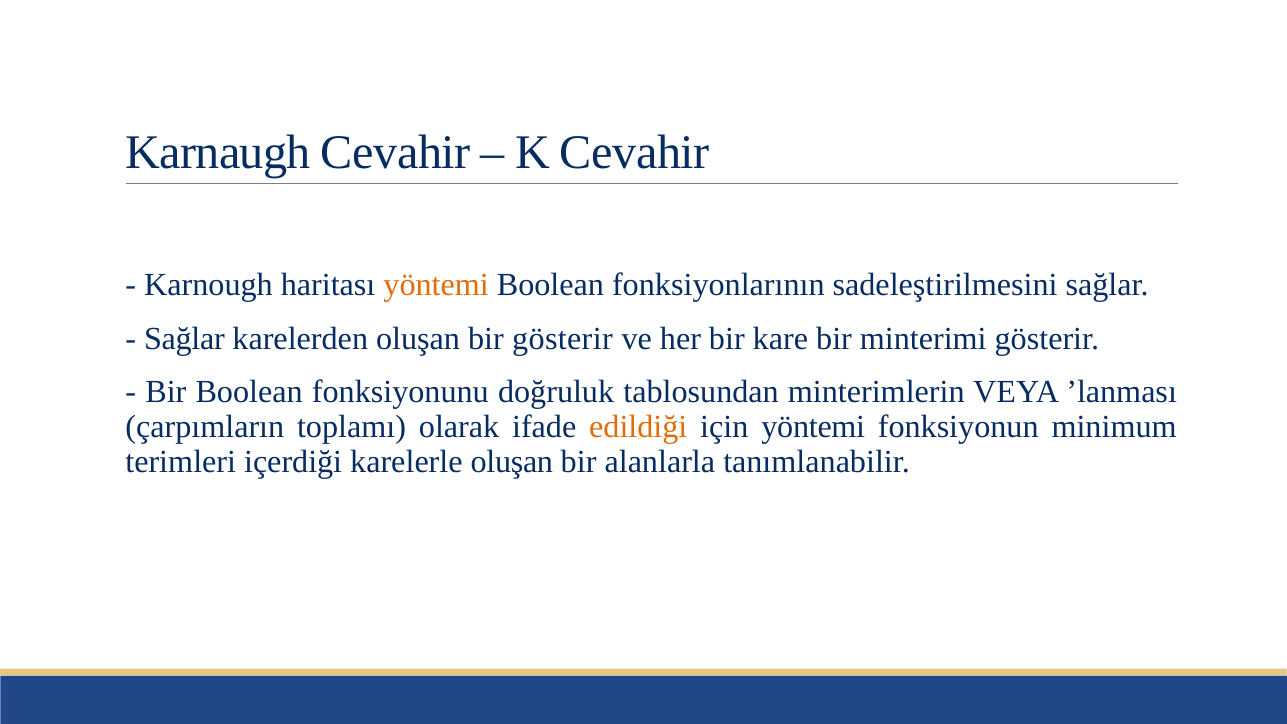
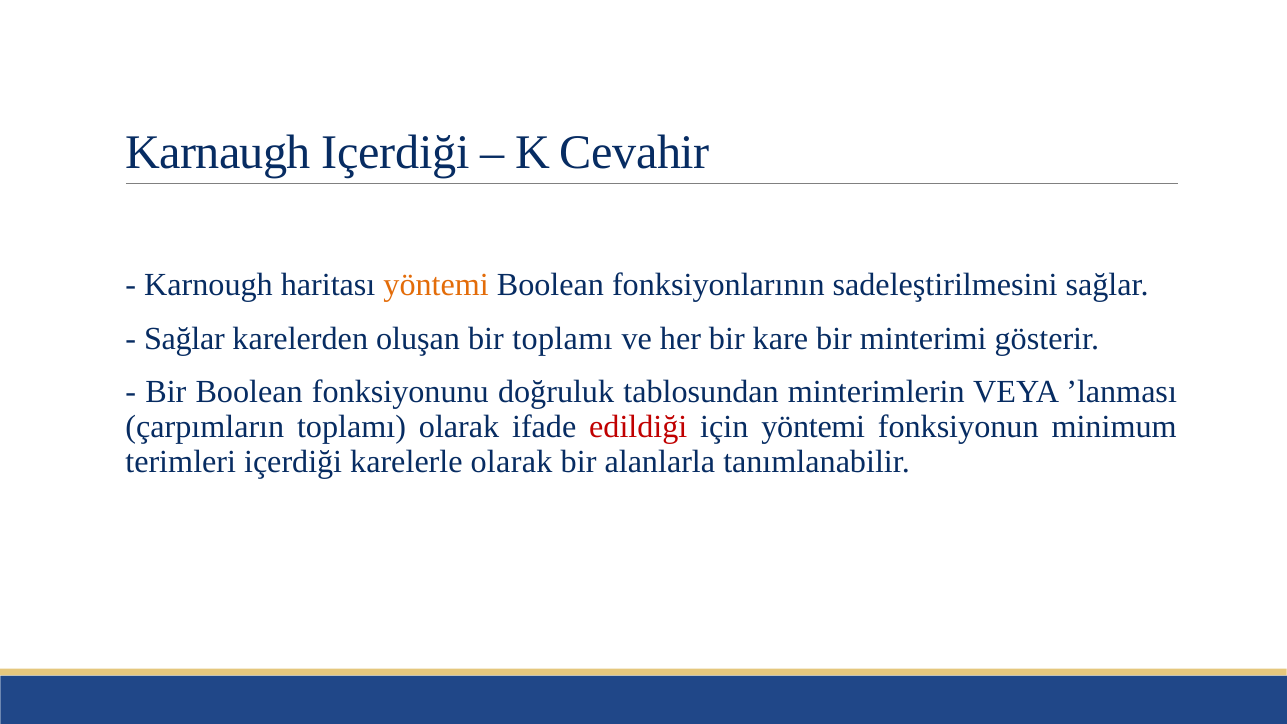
Karnaugh Cevahir: Cevahir -> Içerdiği
bir gösterir: gösterir -> toplamı
edildiği colour: orange -> red
karelerle oluşan: oluşan -> olarak
